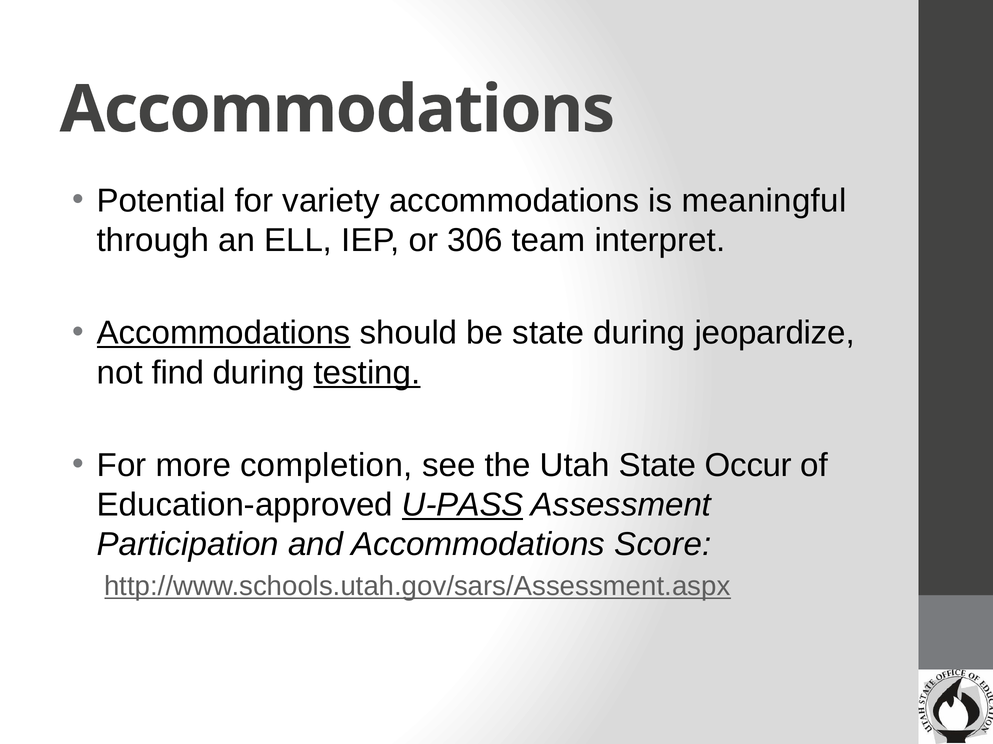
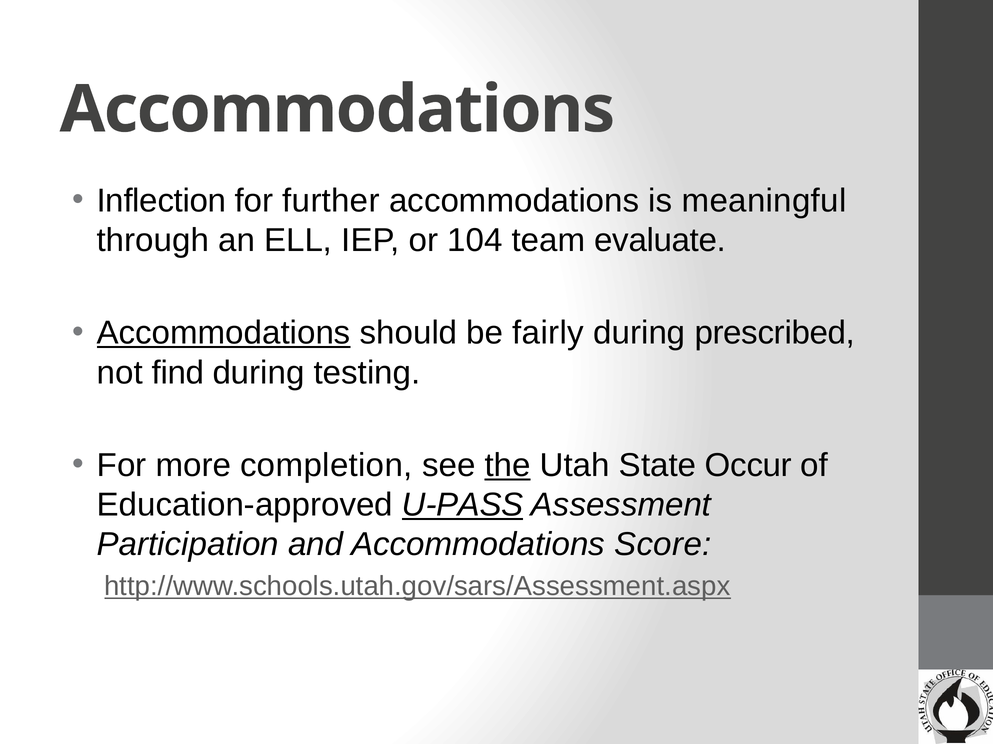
Potential: Potential -> Inflection
variety: variety -> further
306: 306 -> 104
interpret: interpret -> evaluate
be state: state -> fairly
jeopardize: jeopardize -> prescribed
testing underline: present -> none
the underline: none -> present
